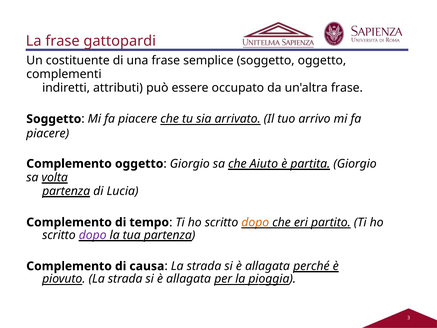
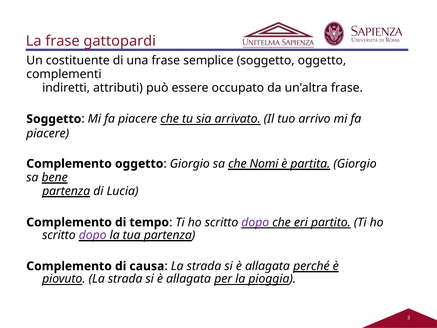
Aiuto: Aiuto -> Nomi
volta: volta -> bene
dopo at (255, 222) colour: orange -> purple
